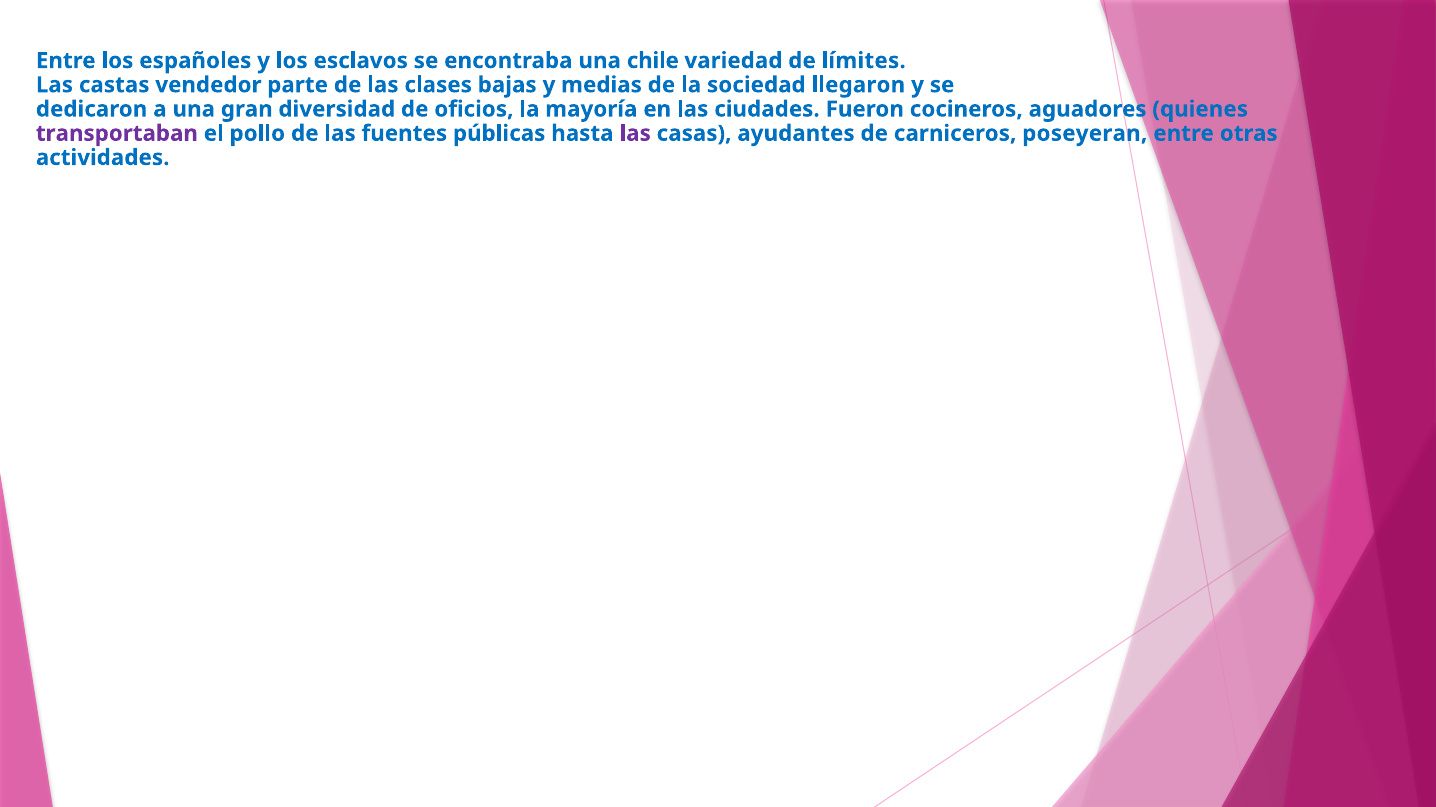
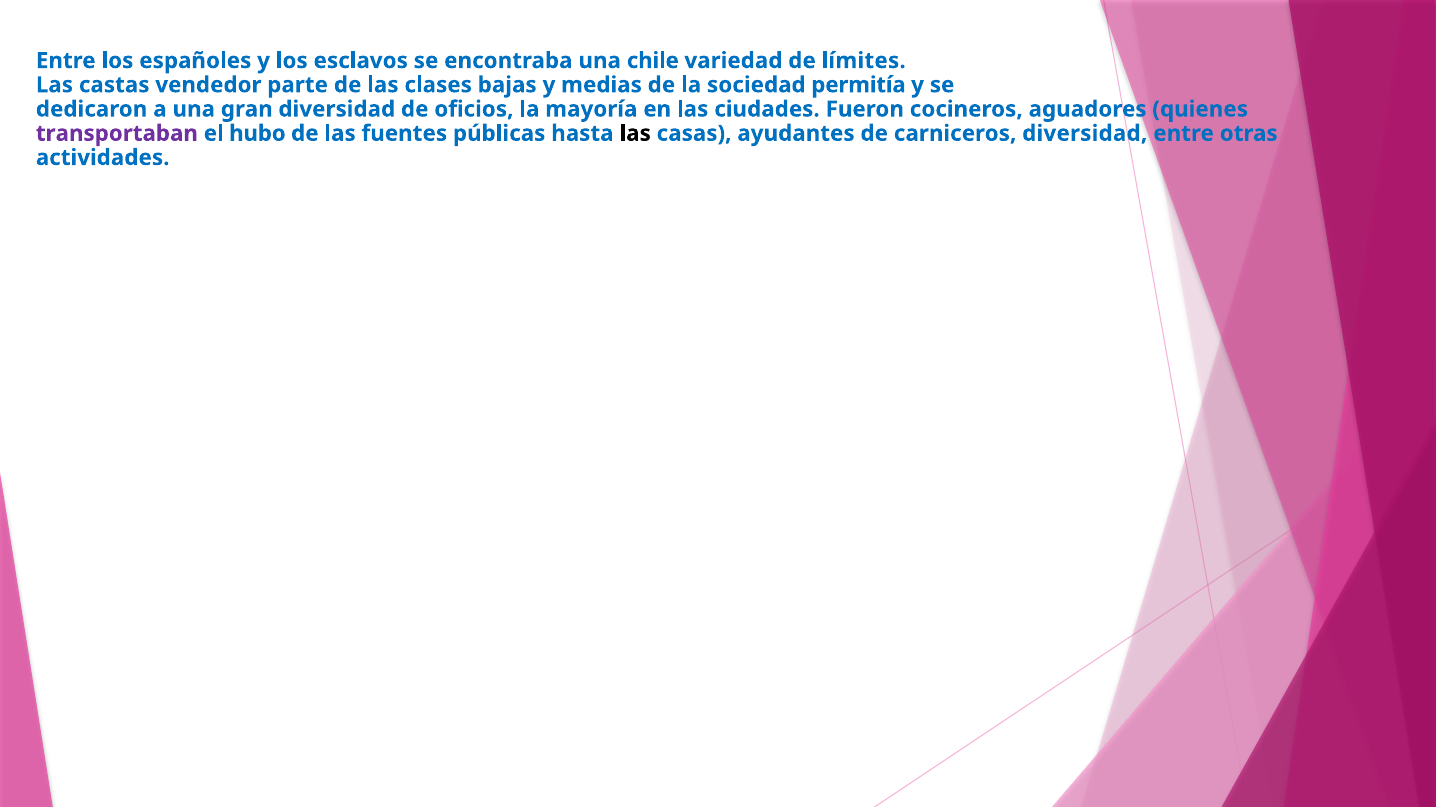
llegaron: llegaron -> permitía
pollo: pollo -> hubo
las at (635, 133) colour: purple -> black
carniceros poseyeran: poseyeran -> diversidad
